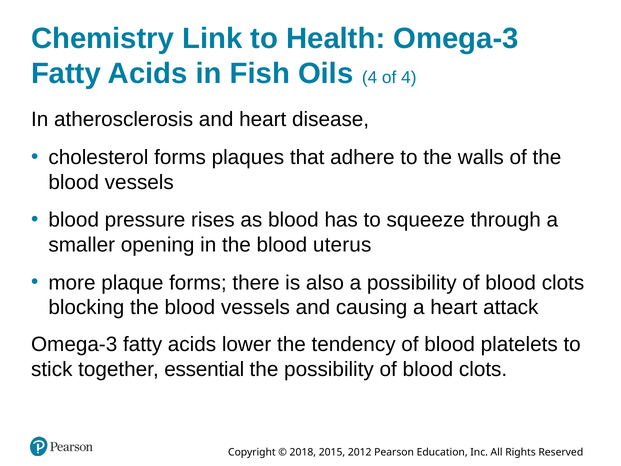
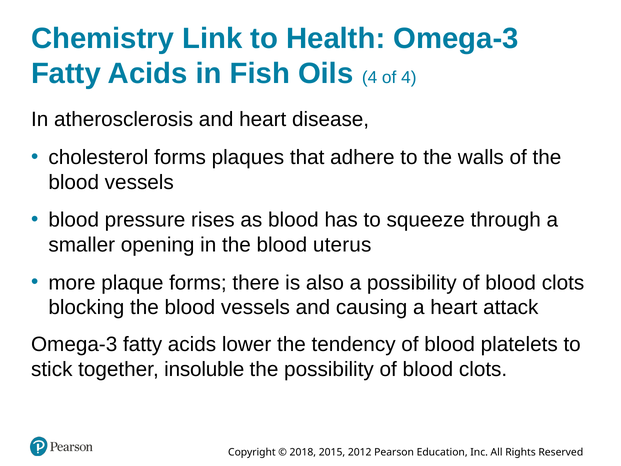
essential: essential -> insoluble
